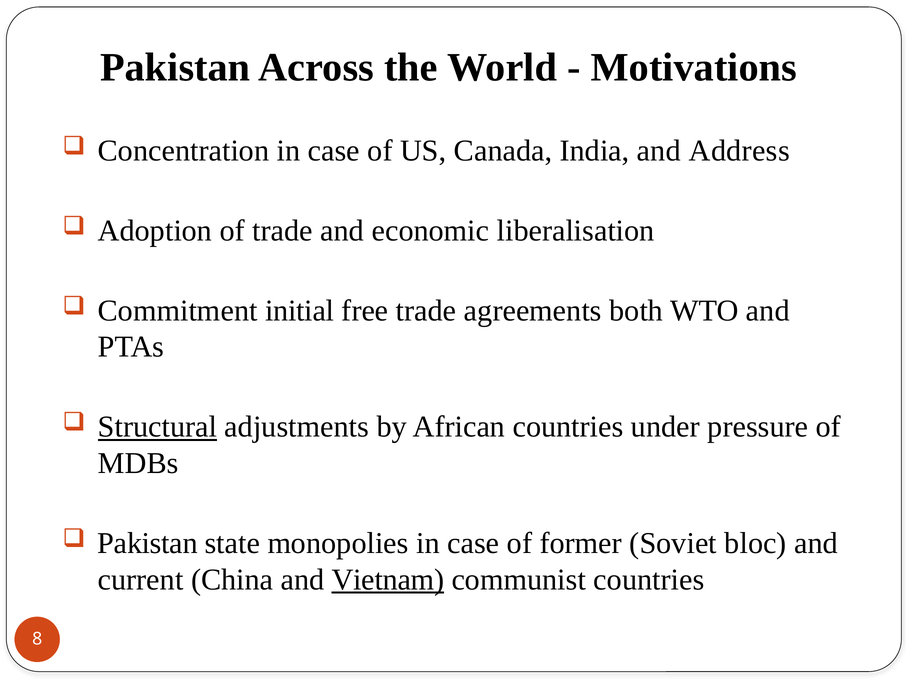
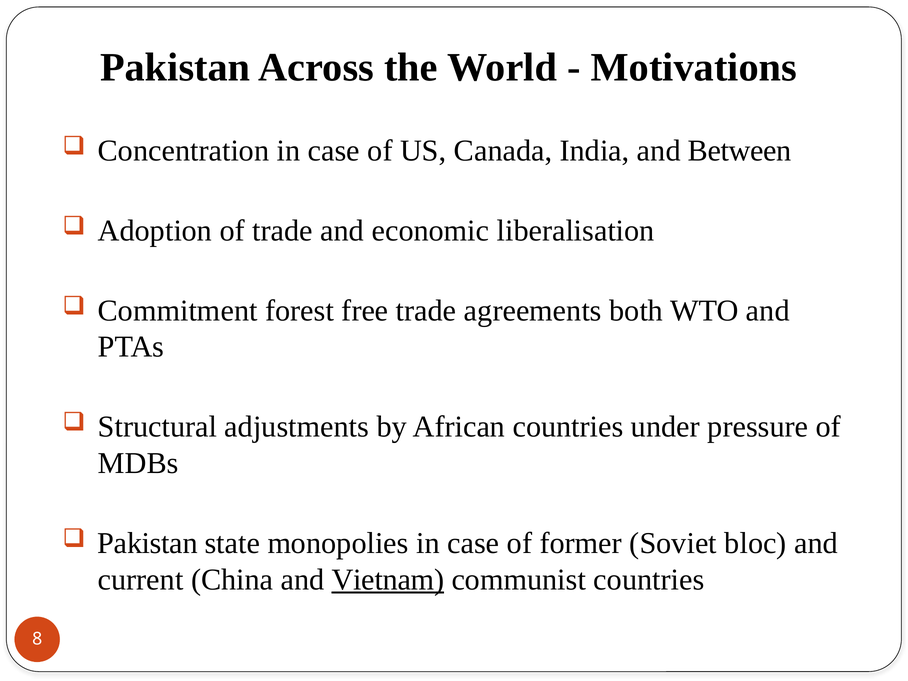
Address: Address -> Between
initial: initial -> forest
Structural underline: present -> none
